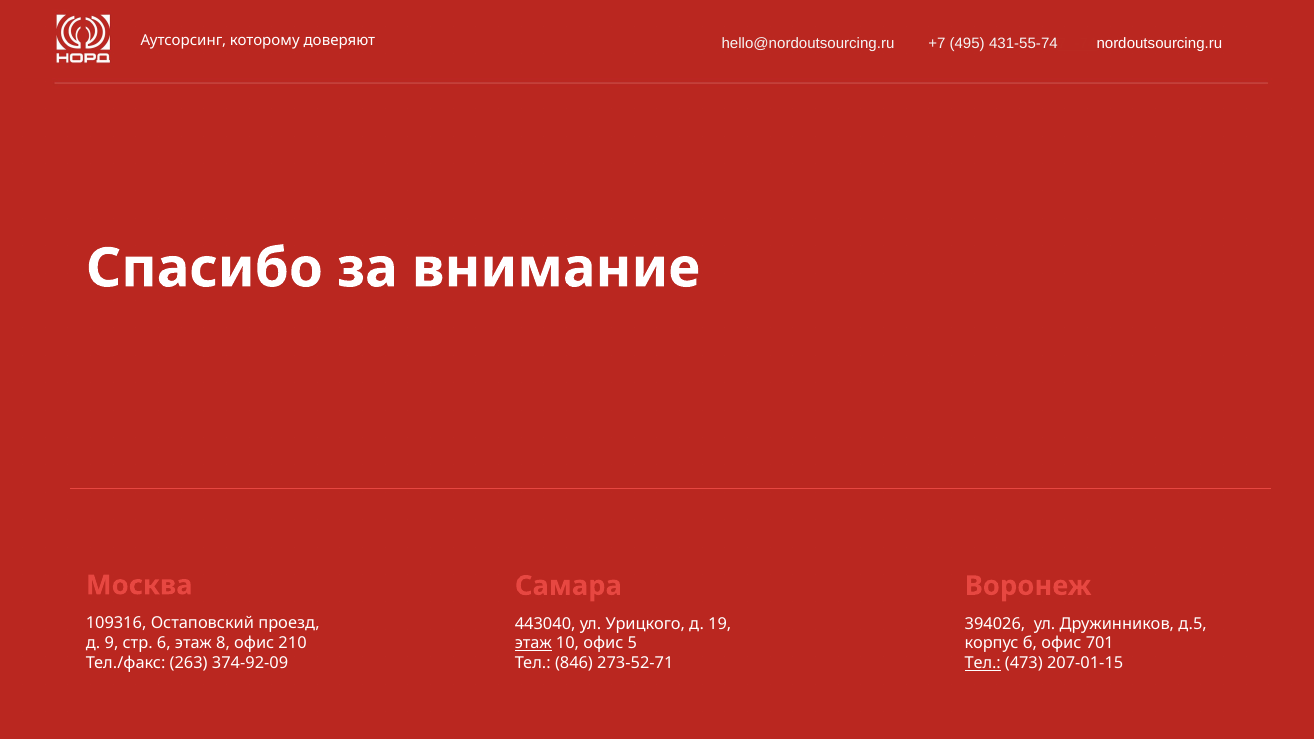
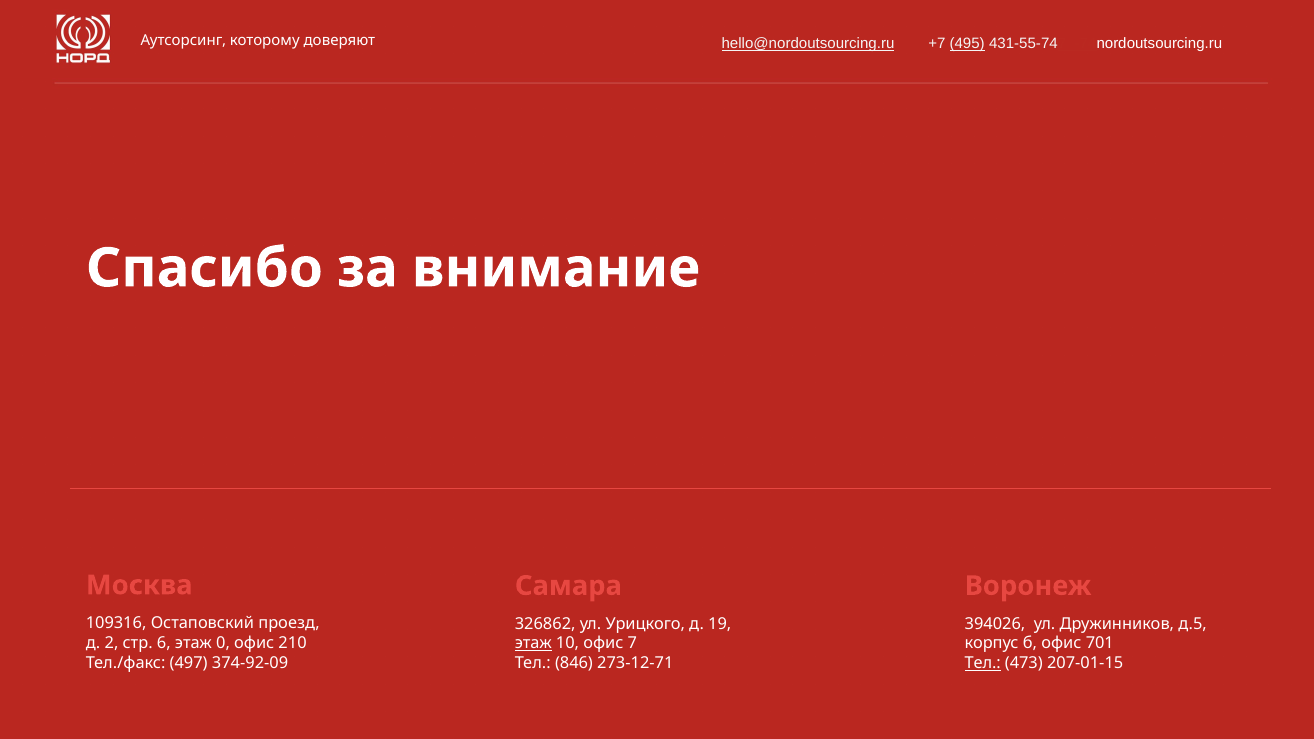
hello@nordoutsourcing.ru underline: none -> present
495 underline: none -> present
443040: 443040 -> 326862
9: 9 -> 2
8: 8 -> 0
5: 5 -> 7
263: 263 -> 497
273-52-71: 273-52-71 -> 273-12-71
